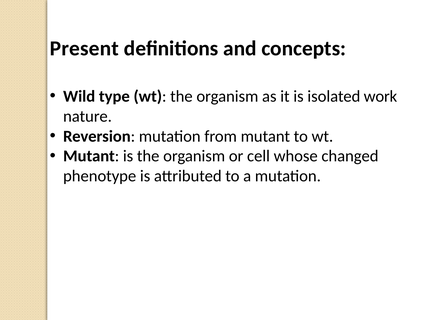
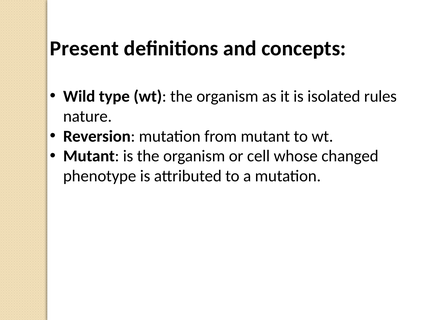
work: work -> rules
